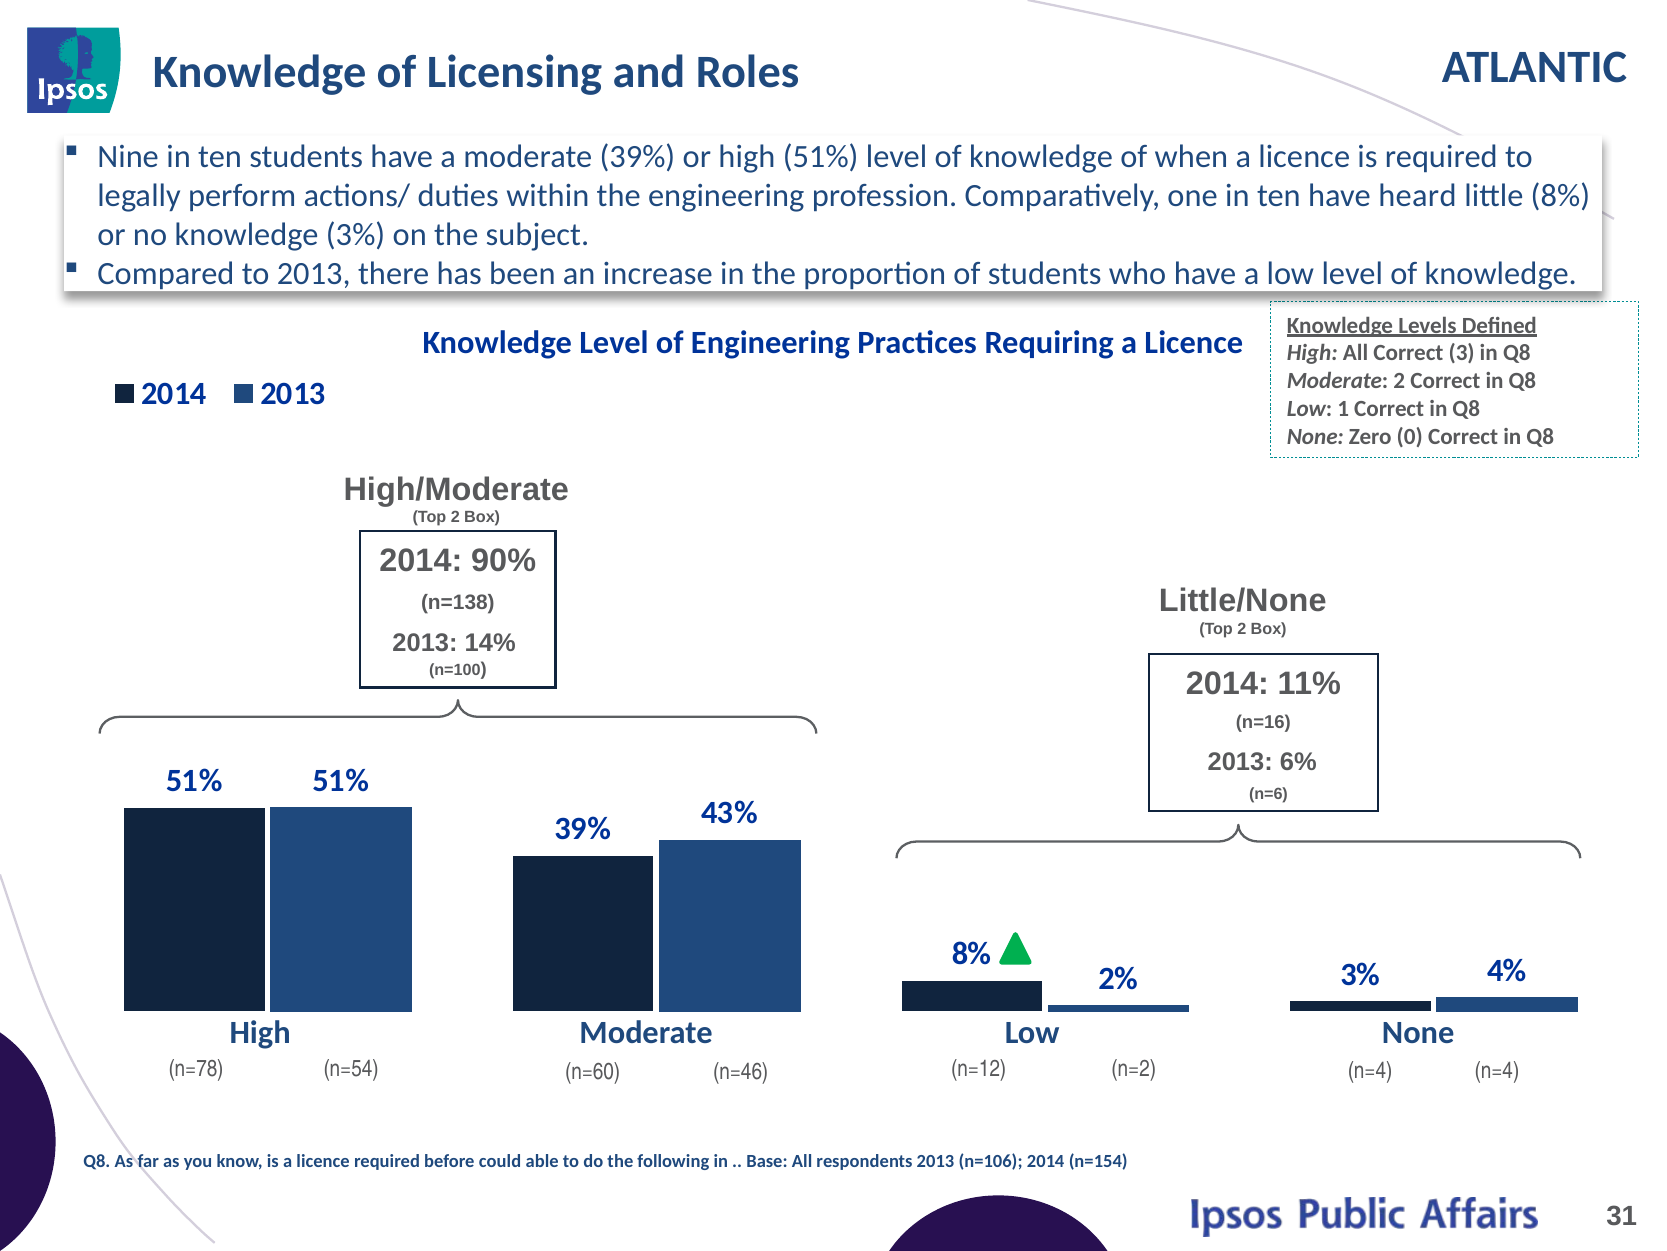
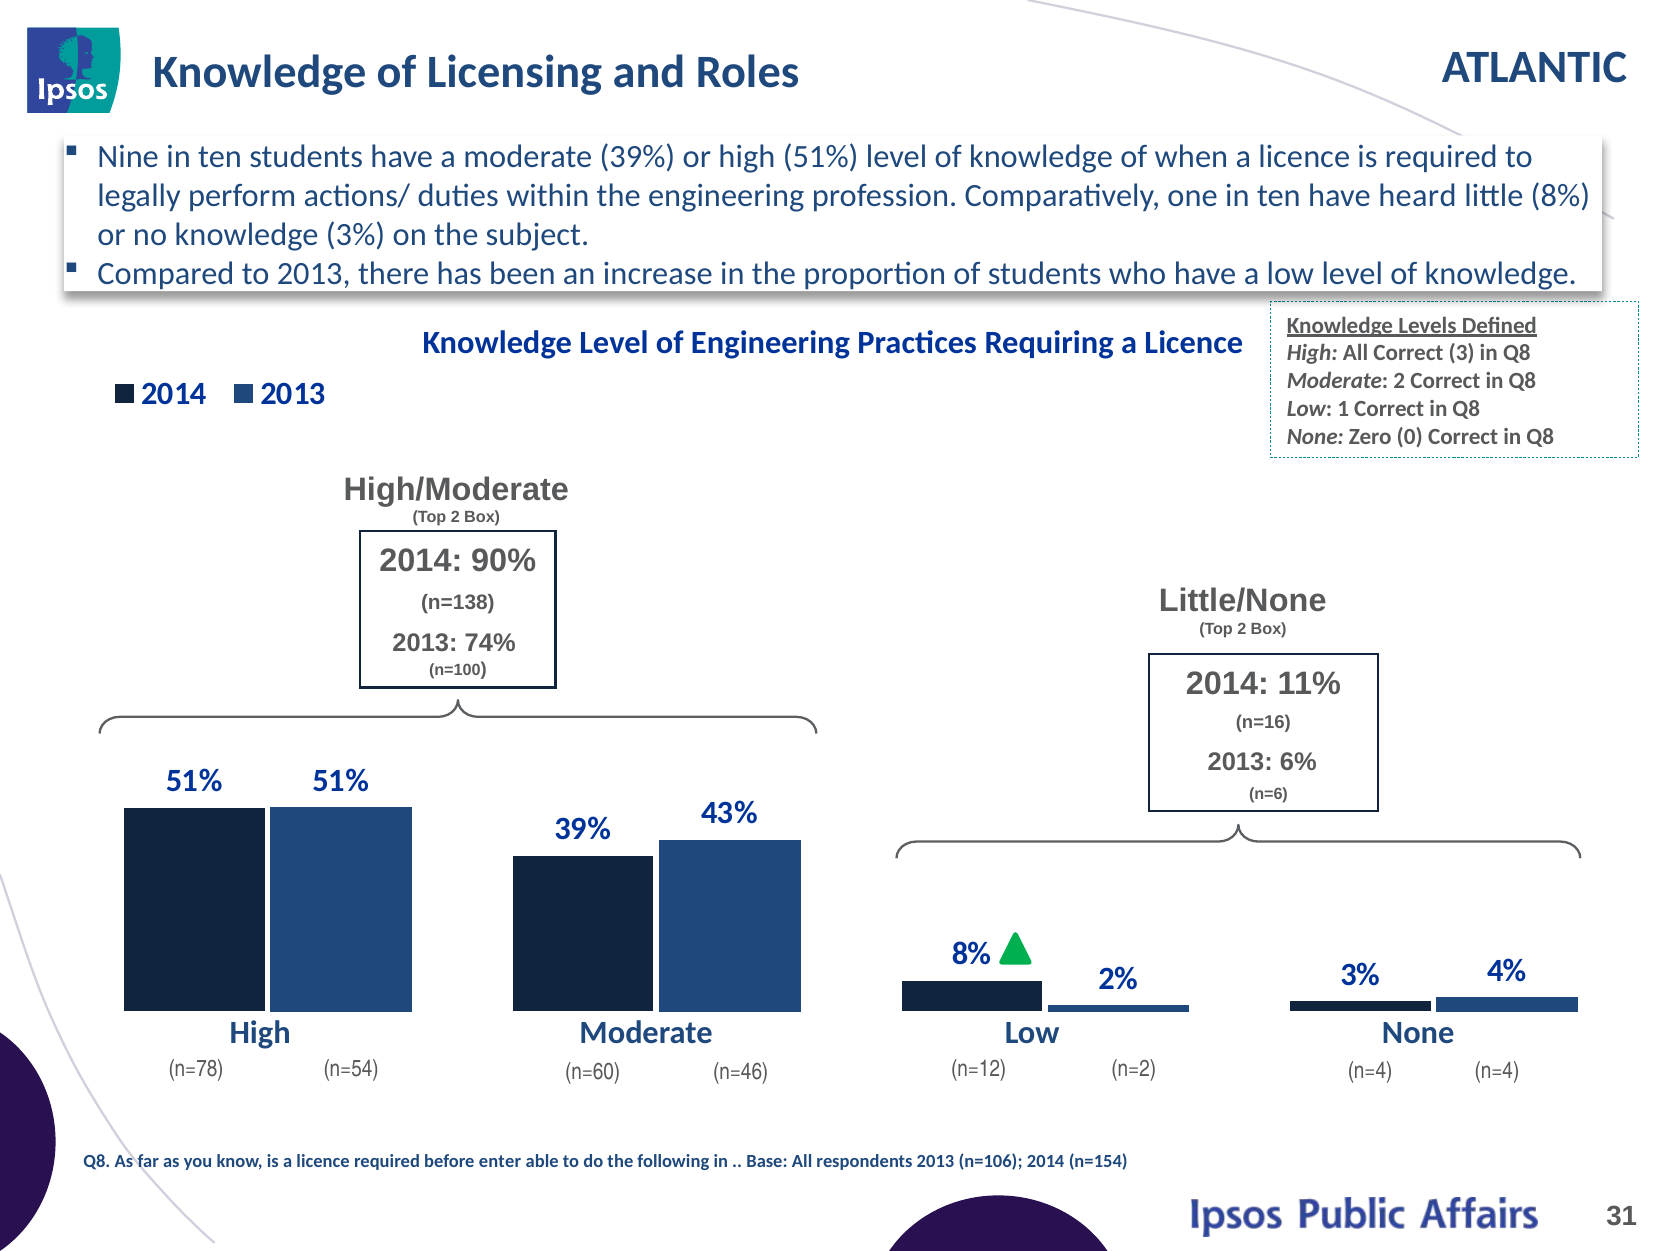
14%: 14% -> 74%
could: could -> enter
